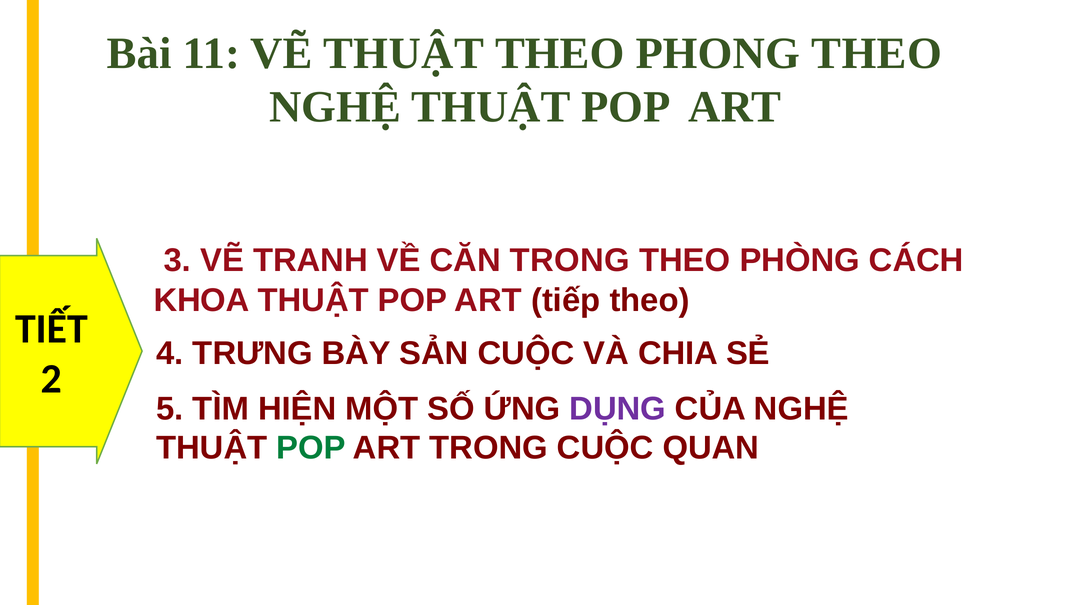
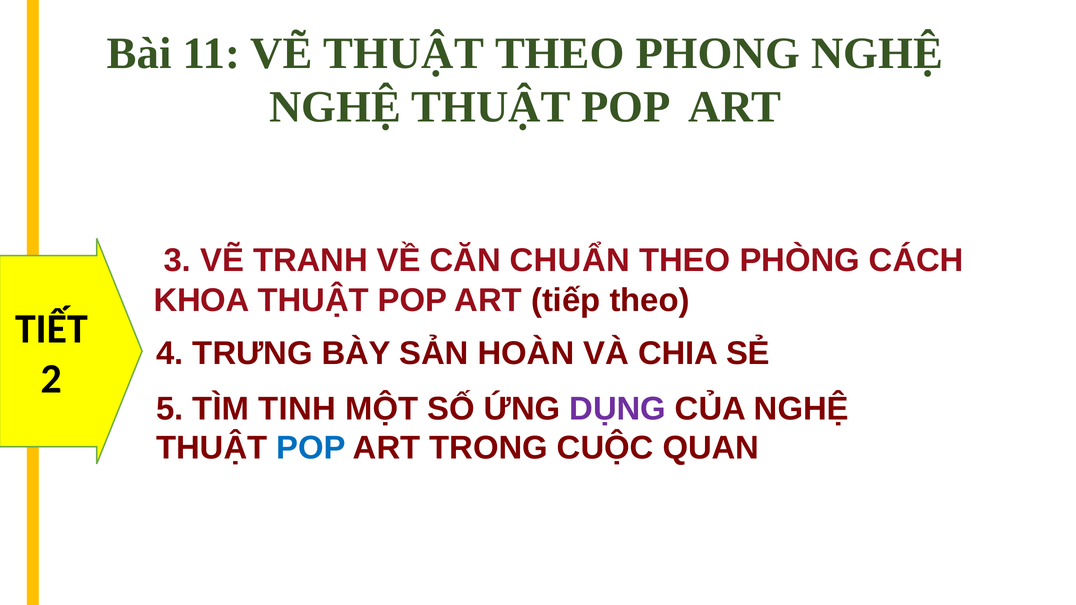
PHONG THEO: THEO -> NGHỆ
CĂN TRONG: TRONG -> CHUẨN
SẢN CUỘC: CUỘC -> HOÀN
HIỆN: HIỆN -> TINH
POP at (311, 448) colour: green -> blue
